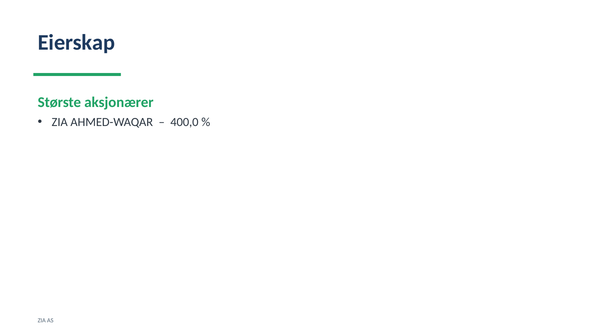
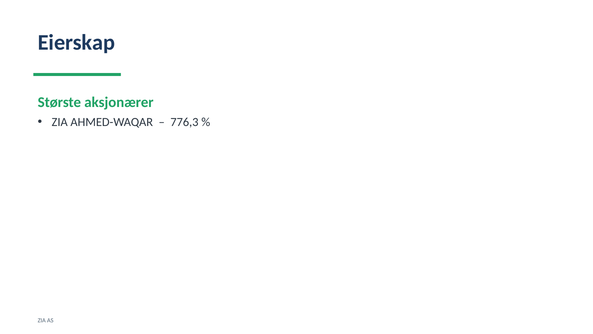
400,0: 400,0 -> 776,3
